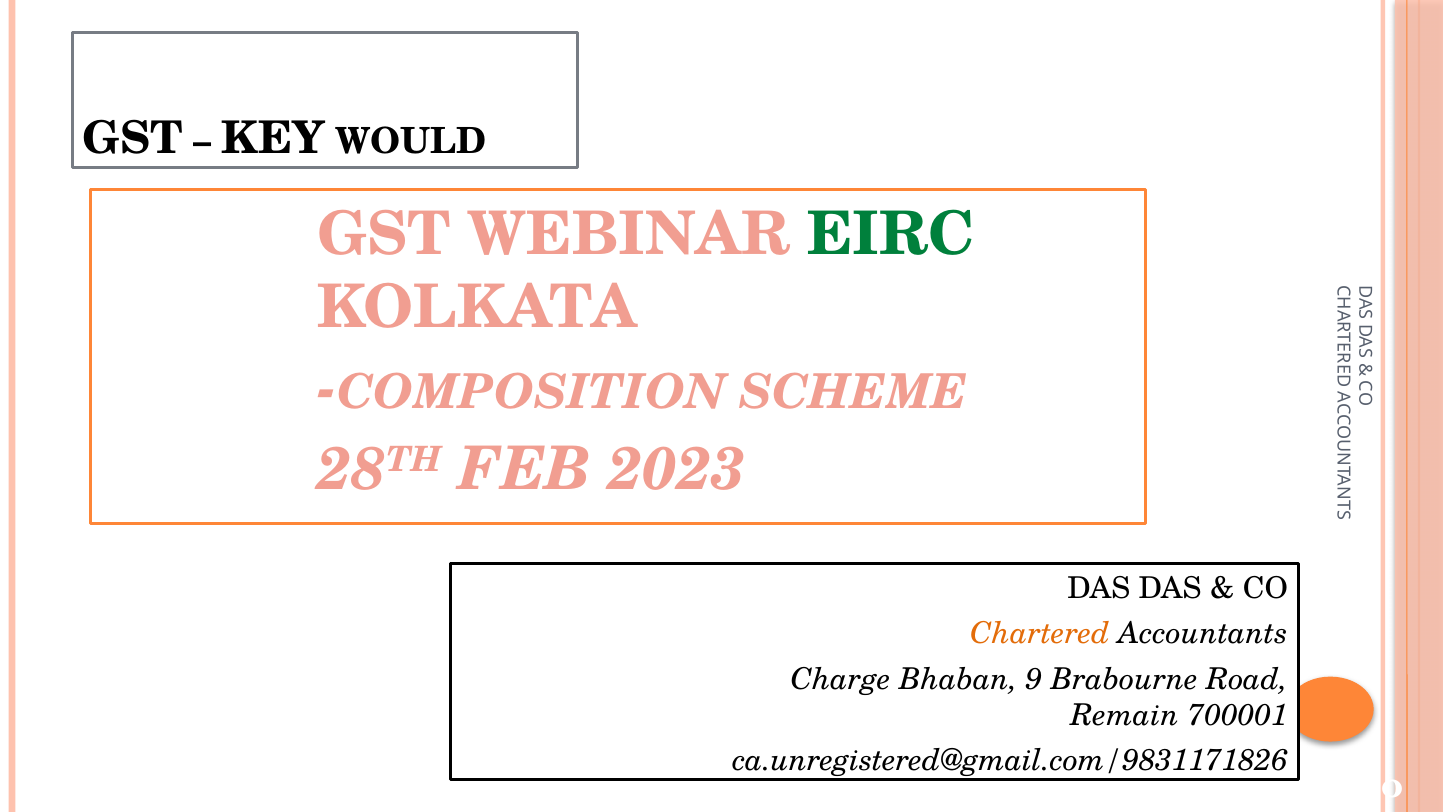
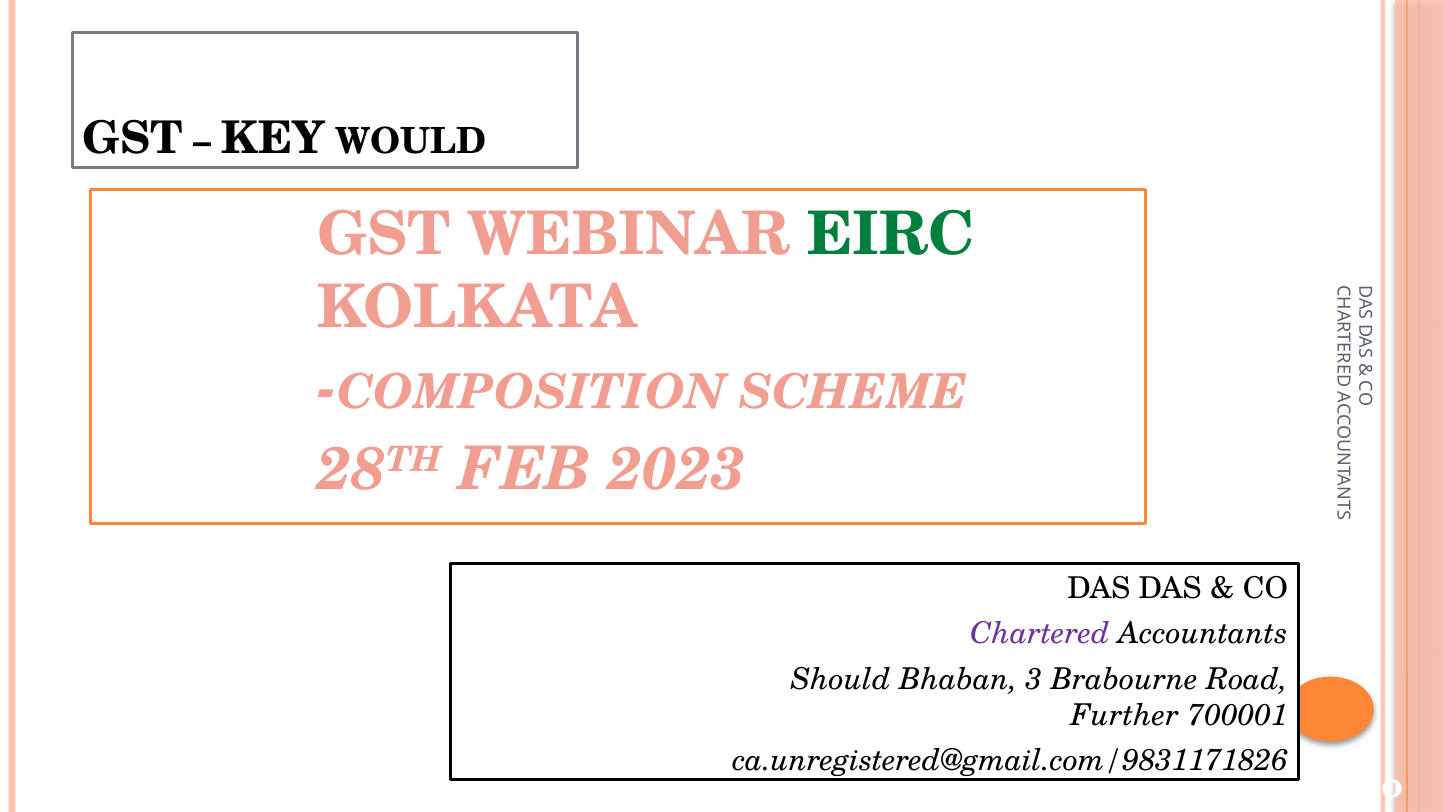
Chartered at (1040, 634) colour: orange -> purple
Charge: Charge -> Should
9: 9 -> 3
Remain: Remain -> Further
